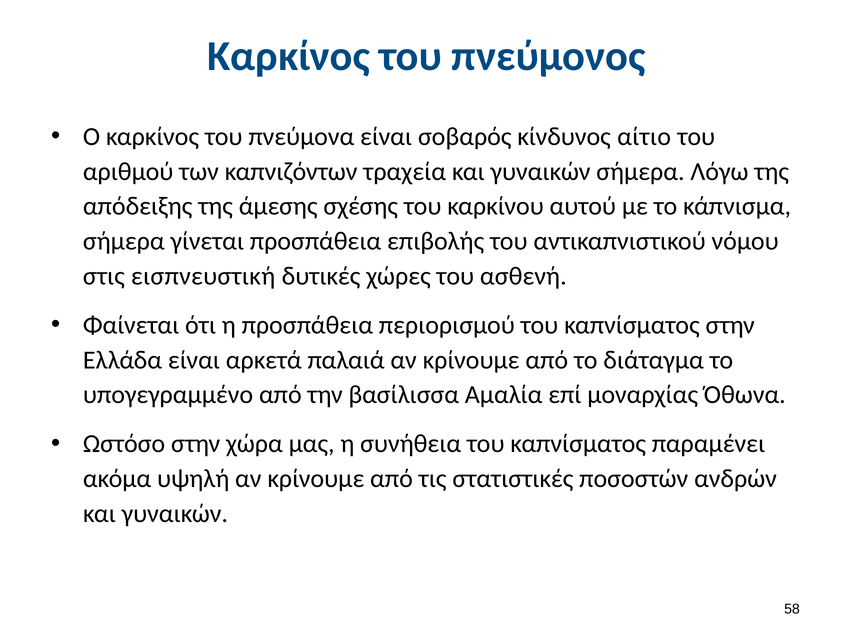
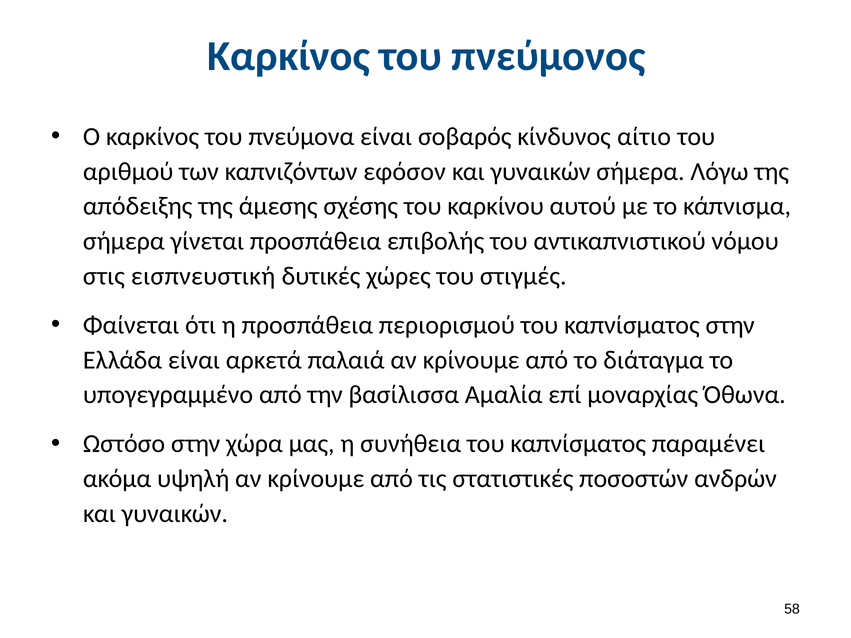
τραχεία: τραχεία -> εφόσον
ασθενή: ασθενή -> στιγμές
